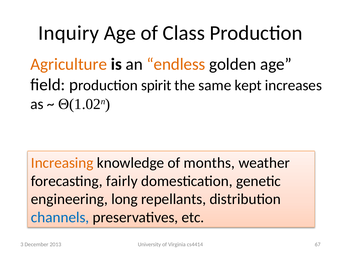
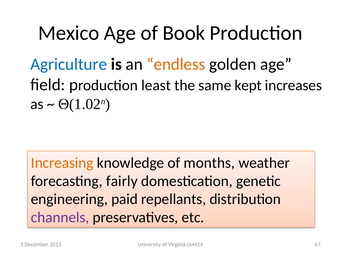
Inquiry: Inquiry -> Mexico
Class: Class -> Book
Agriculture colour: orange -> blue
spirit: spirit -> least
long: long -> paid
channels colour: blue -> purple
